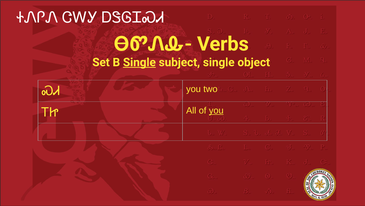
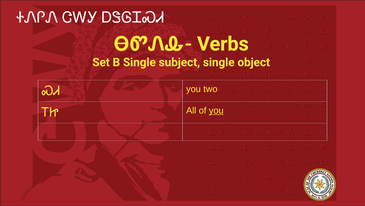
Single at (139, 62) underline: present -> none
